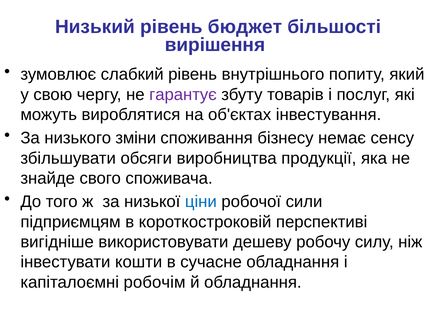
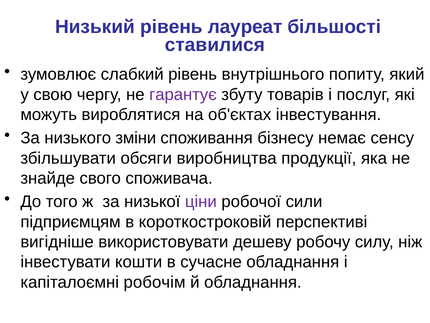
бюджет: бюджет -> лауреат
вирішення: вирішення -> ставилися
ціни colour: blue -> purple
